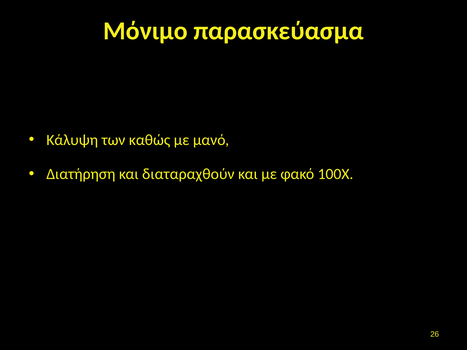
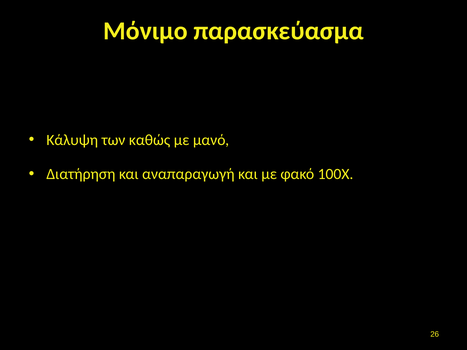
διαταραχθούν: διαταραχθούν -> αναπαραγωγή
